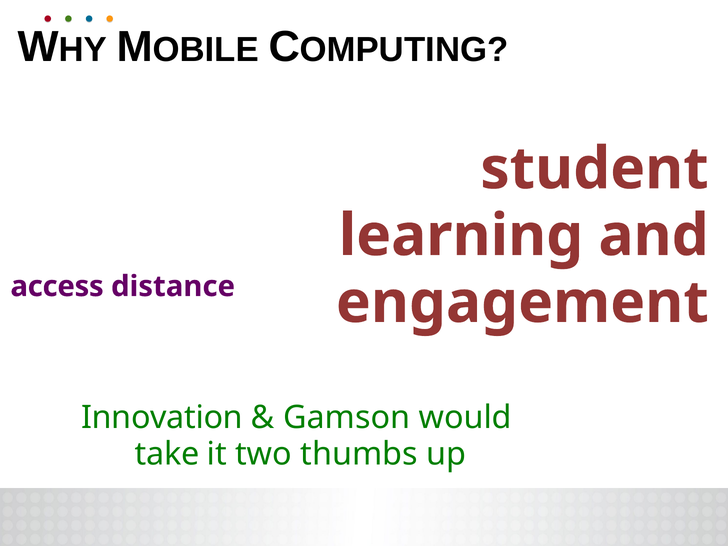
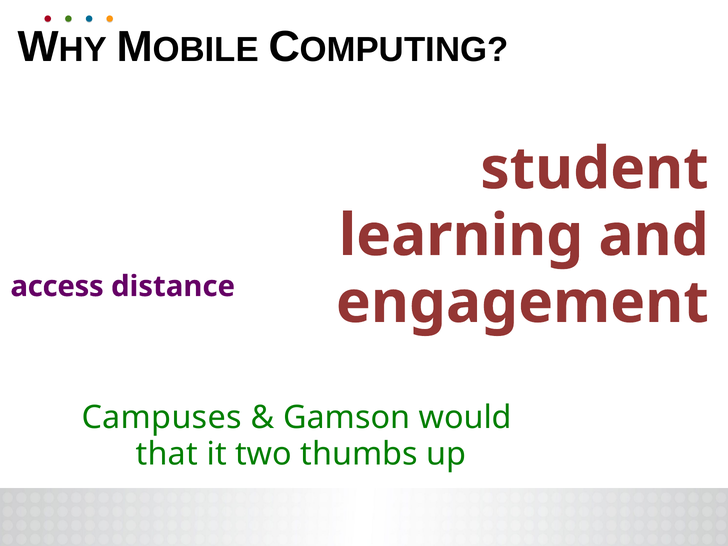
Innovation: Innovation -> Campuses
take: take -> that
